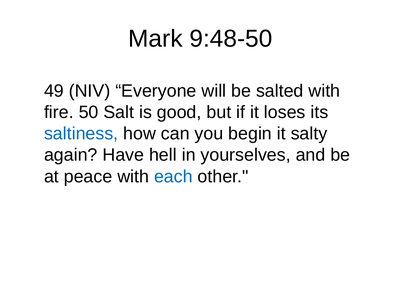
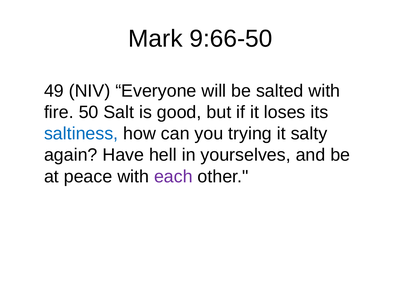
9:48-50: 9:48-50 -> 9:66-50
begin: begin -> trying
each colour: blue -> purple
